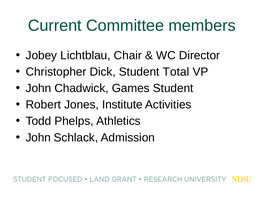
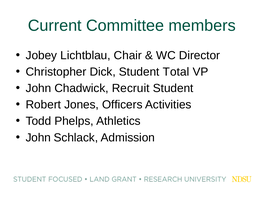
Games: Games -> Recruit
Institute: Institute -> Officers
